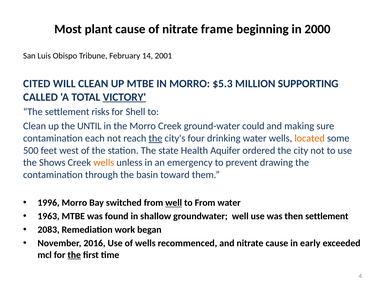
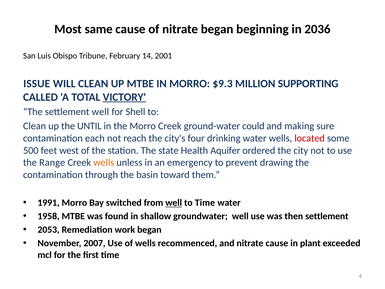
plant: plant -> same
nitrate frame: frame -> began
2000: 2000 -> 2036
CITED: CITED -> ISSUE
$5.3: $5.3 -> $9.3
settlement risks: risks -> well
the at (155, 138) underline: present -> none
located colour: orange -> red
Shows: Shows -> Range
1996: 1996 -> 1991
to From: From -> Time
1963: 1963 -> 1958
2083: 2083 -> 2053
2016: 2016 -> 2007
early: early -> plant
the at (74, 255) underline: present -> none
